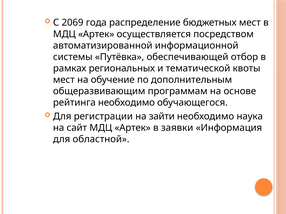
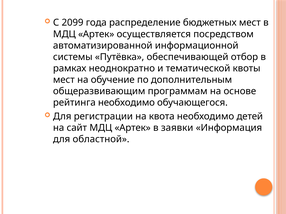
2069: 2069 -> 2099
региональных: региональных -> неоднократно
зайти: зайти -> квота
наука: наука -> детей
